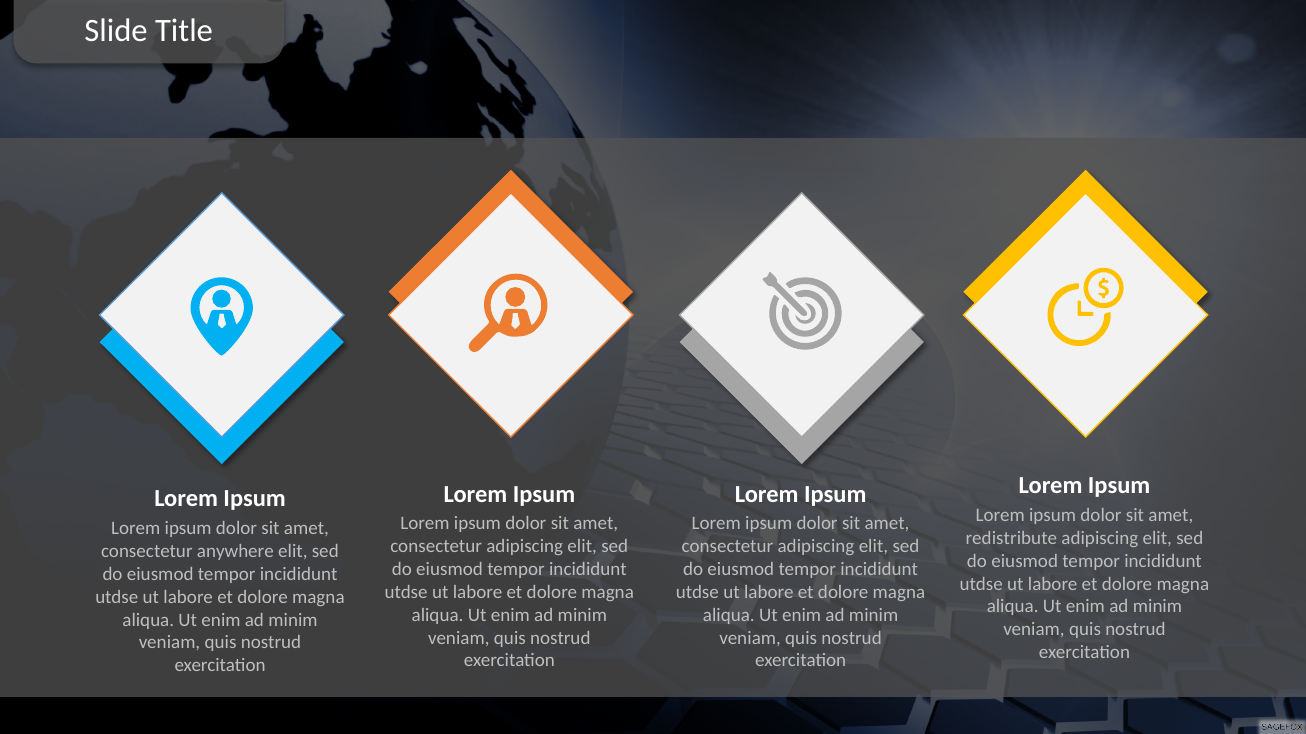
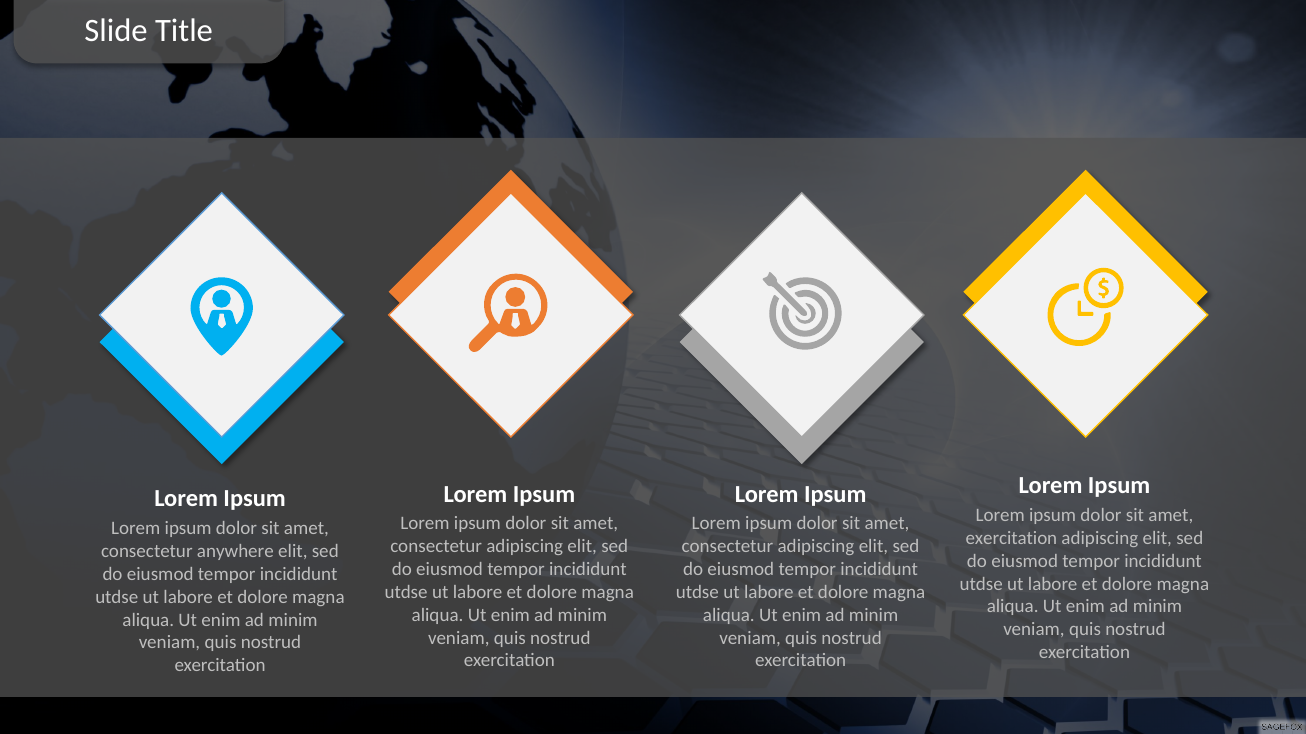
redistribute at (1011, 539): redistribute -> exercitation
